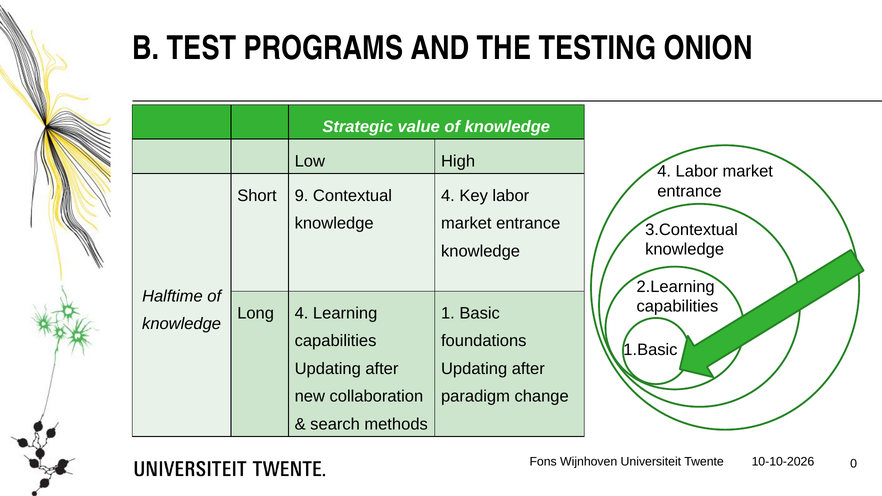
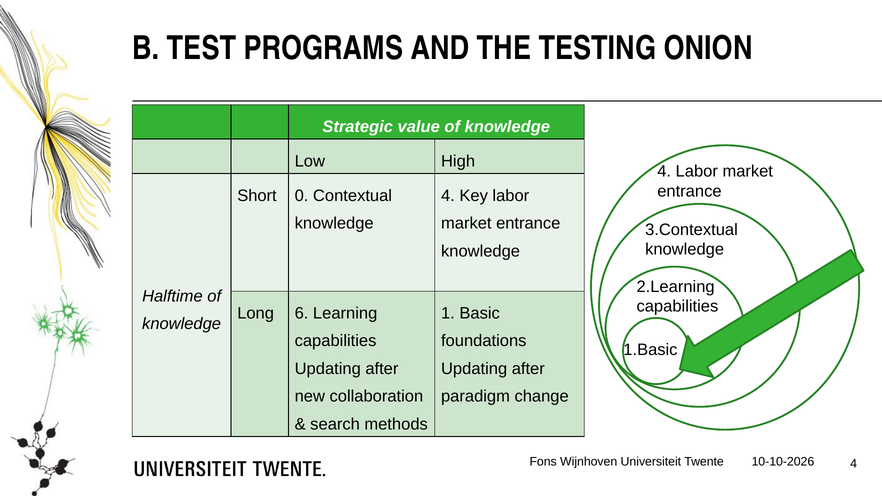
9: 9 -> 0
Long 4: 4 -> 6
Twente 0: 0 -> 4
